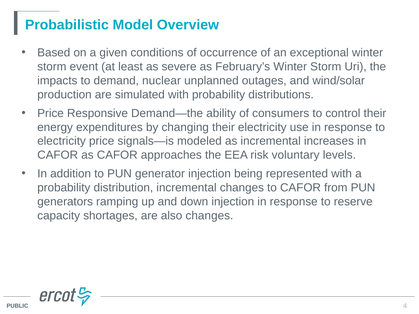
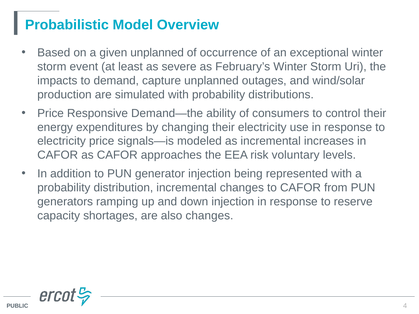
given conditions: conditions -> unplanned
nuclear: nuclear -> capture
